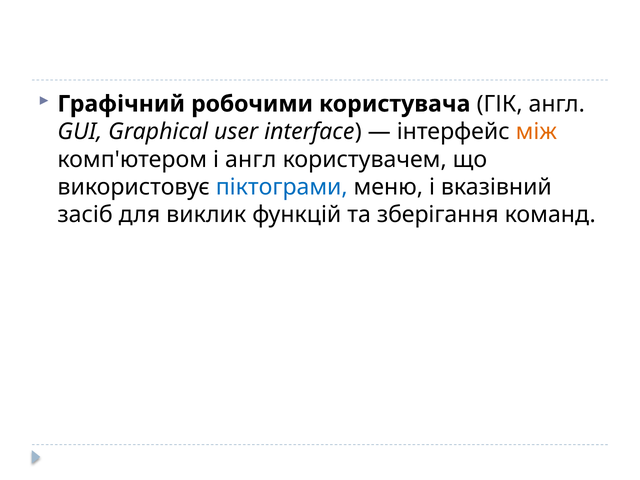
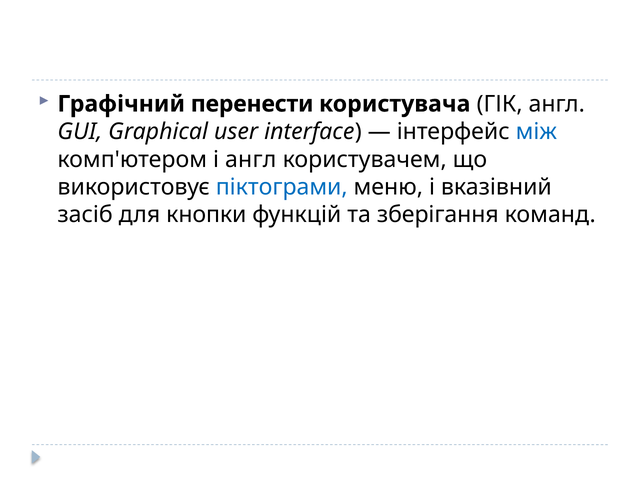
робочими: робочими -> перенести
між colour: orange -> blue
виклик: виклик -> кнопки
